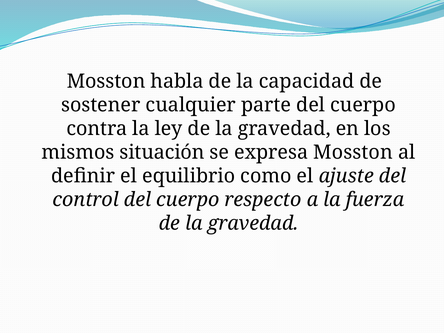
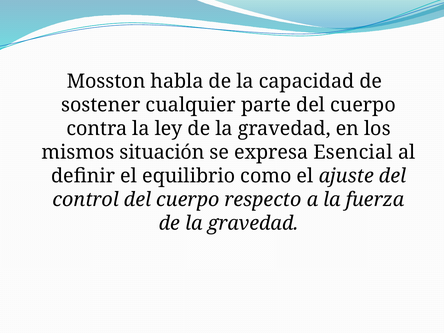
expresa Mosston: Mosston -> Esencial
